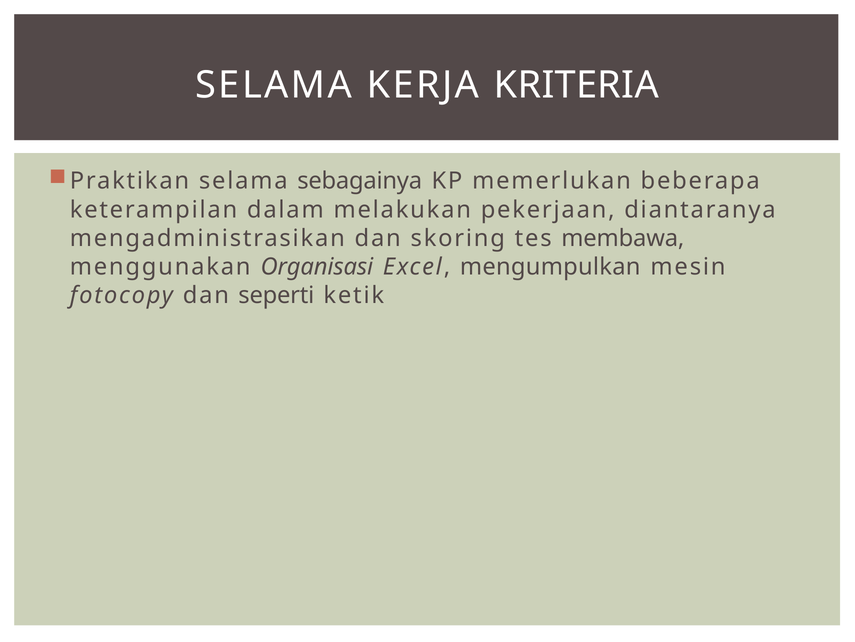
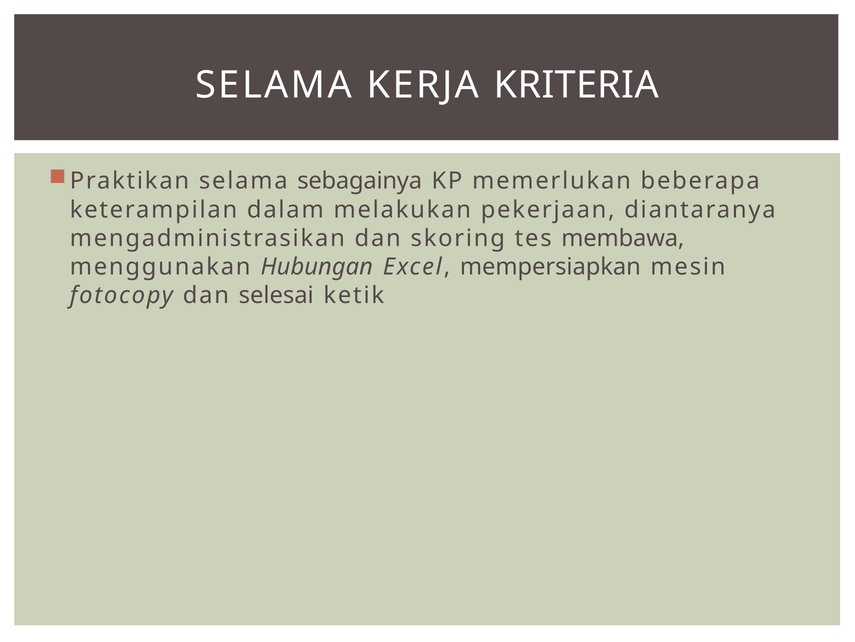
Organisasi: Organisasi -> Hubungan
mengumpulkan: mengumpulkan -> mempersiapkan
seperti: seperti -> selesai
